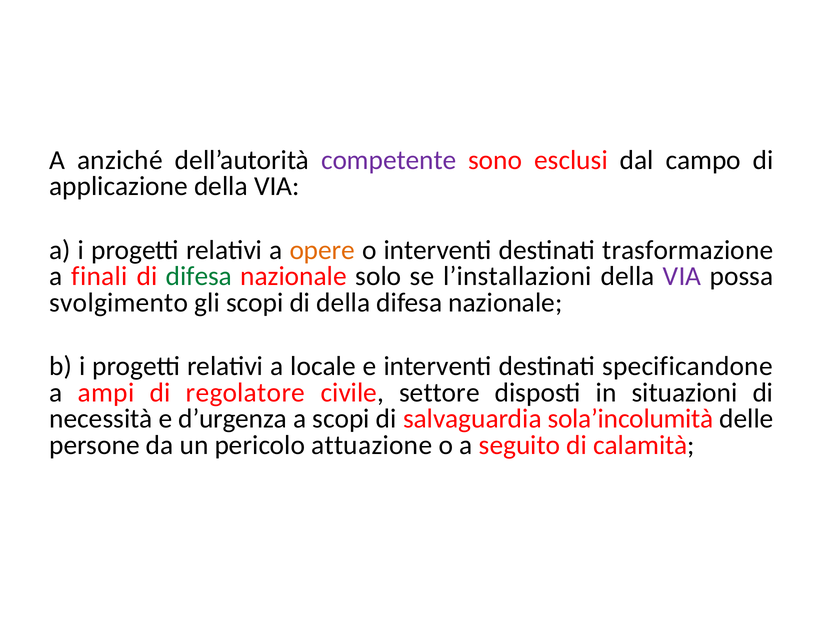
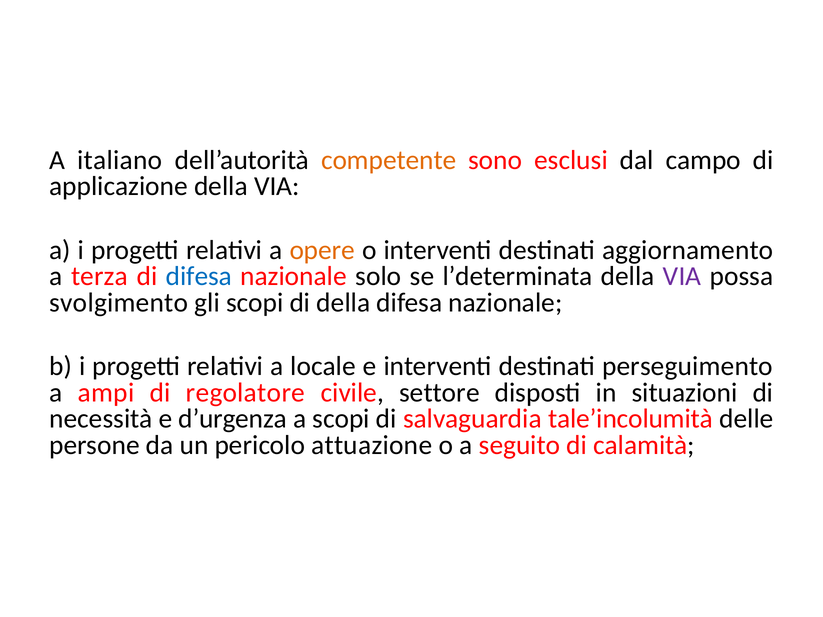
anziché: anziché -> italiano
competente colour: purple -> orange
trasformazione: trasformazione -> aggiornamento
finali: finali -> terza
difesa at (199, 276) colour: green -> blue
l’installazioni: l’installazioni -> l’determinata
specificandone: specificandone -> perseguimento
sola’incolumità: sola’incolumità -> tale’incolumità
